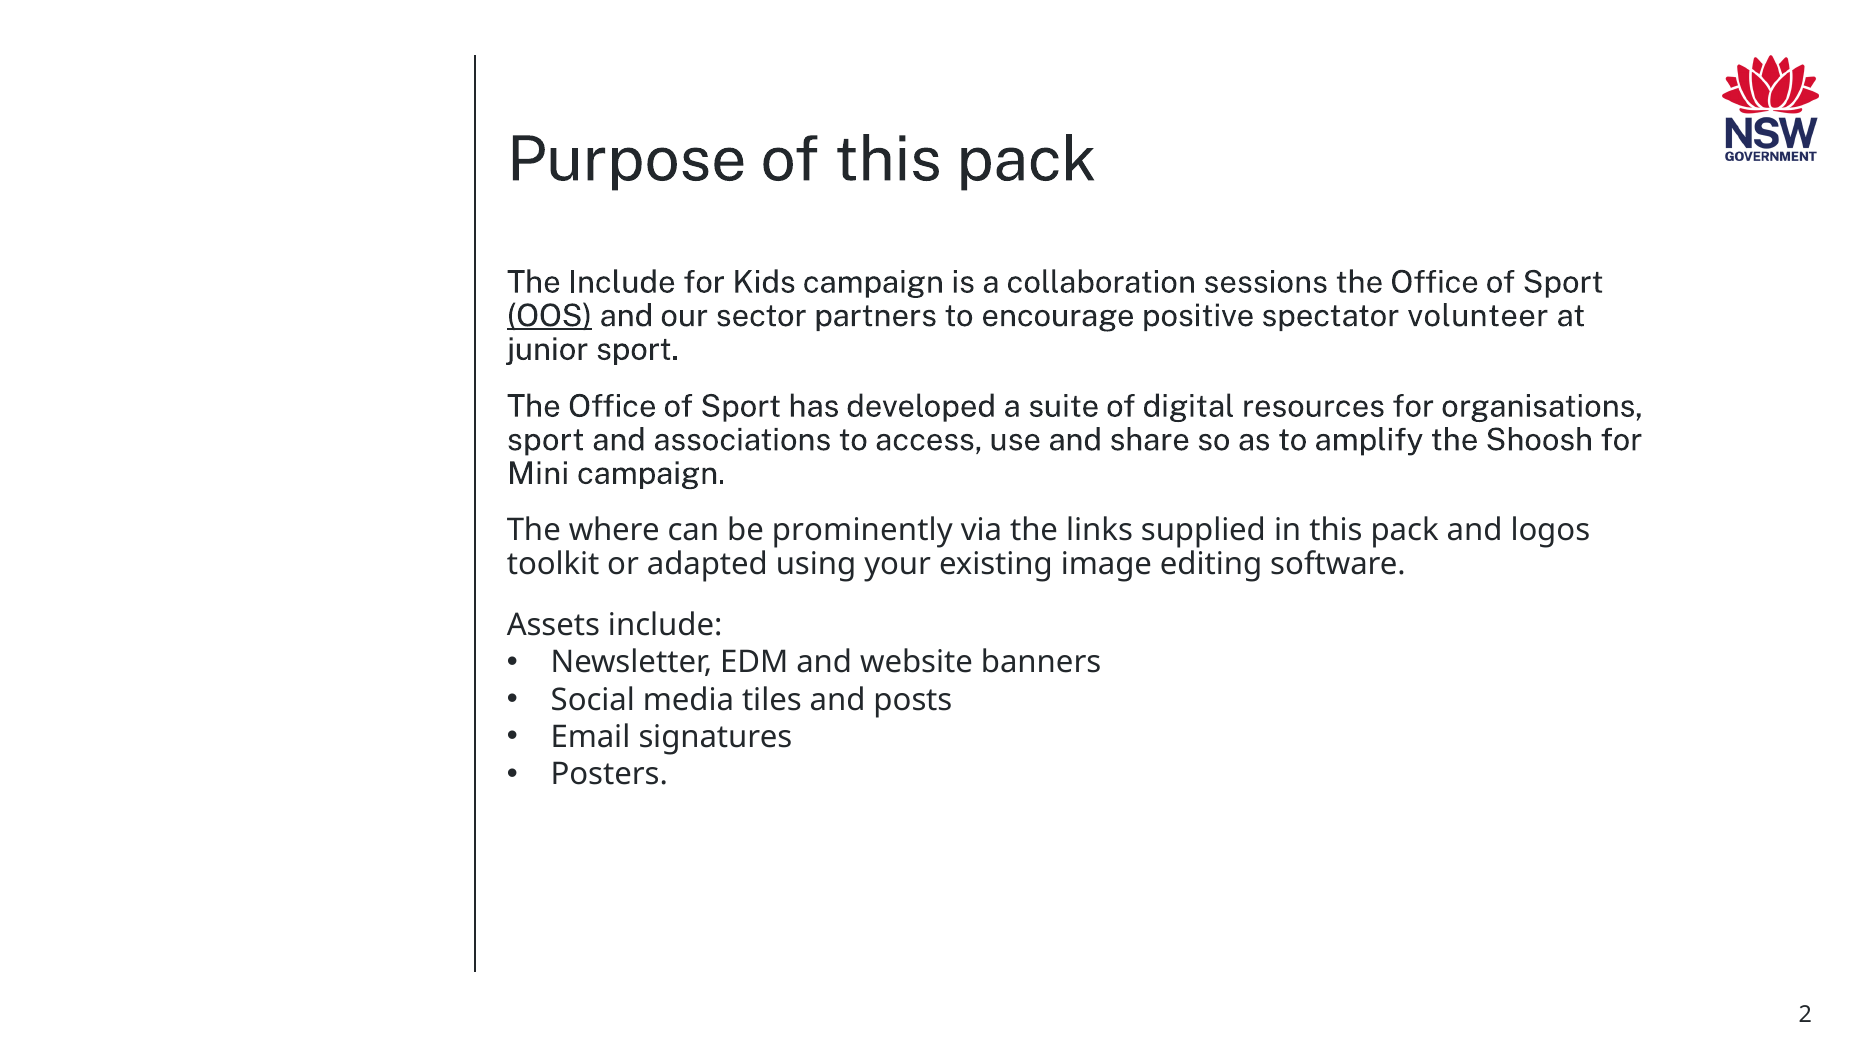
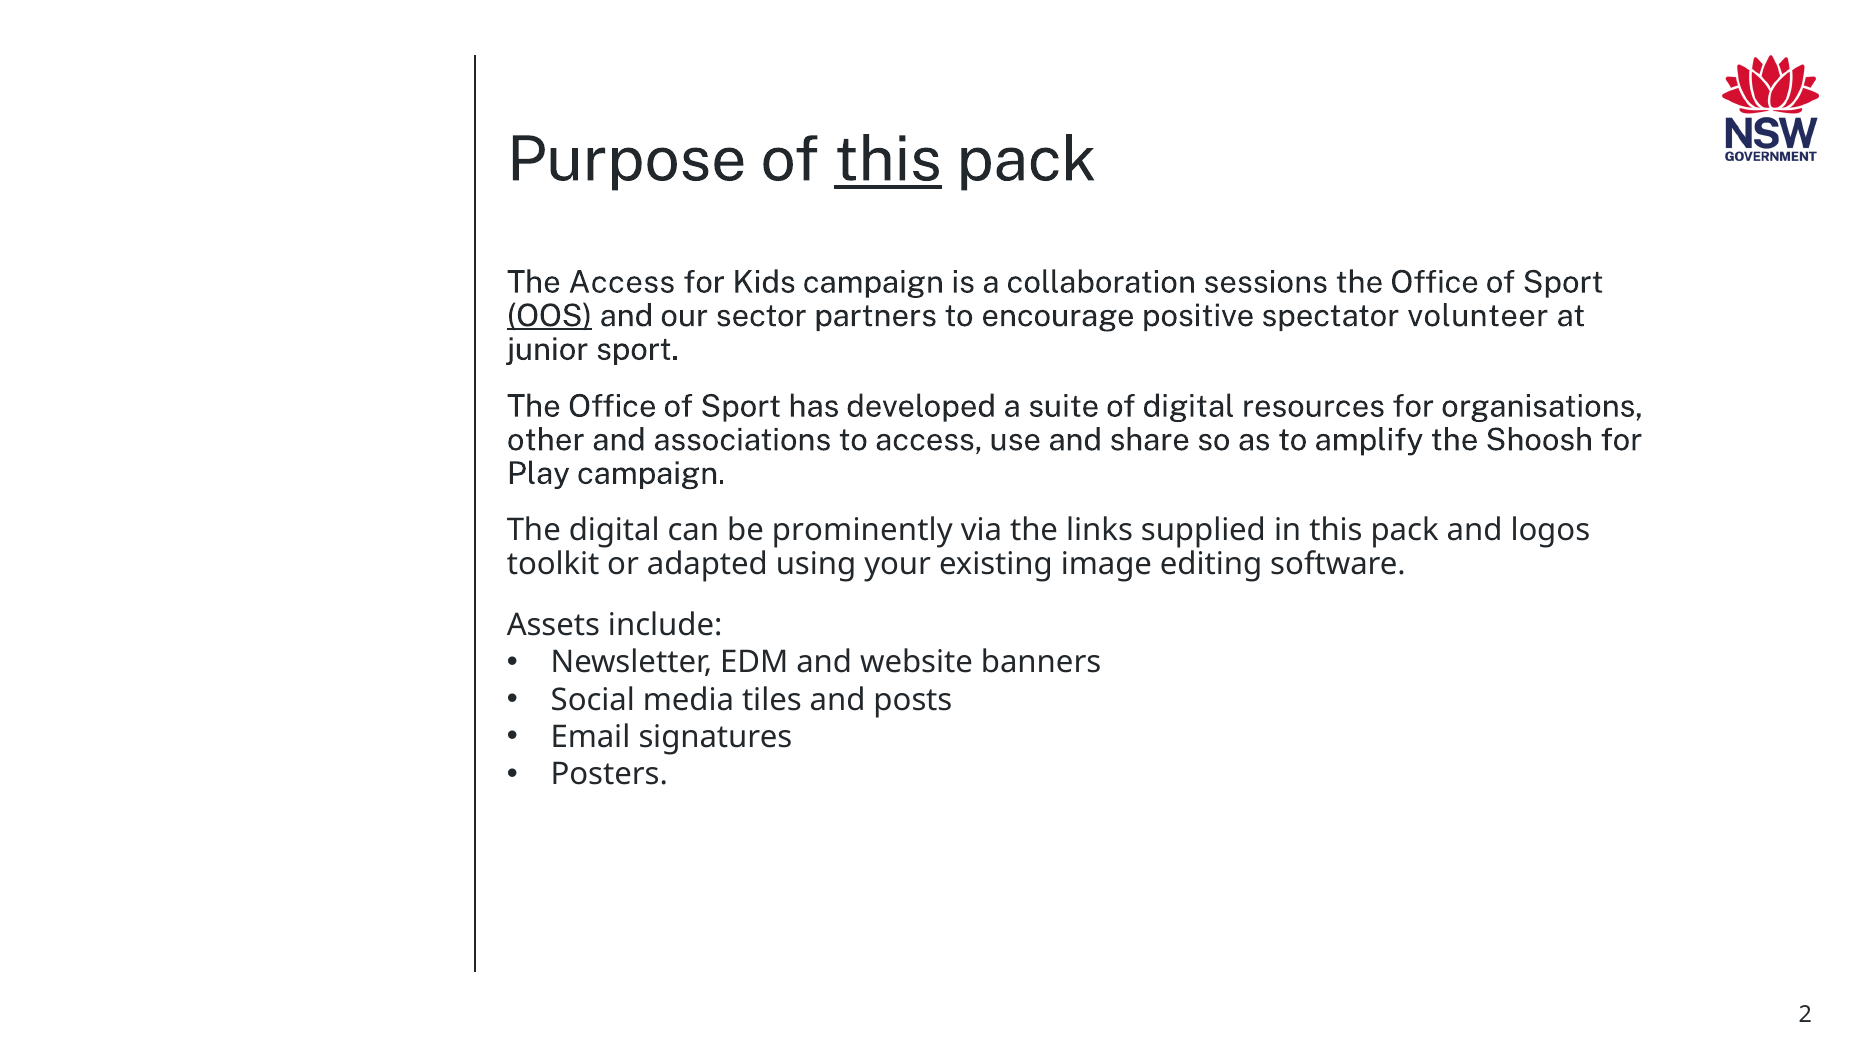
this at (888, 160) underline: none -> present
The Include: Include -> Access
sport at (546, 440): sport -> other
Mini: Mini -> Play
The where: where -> digital
